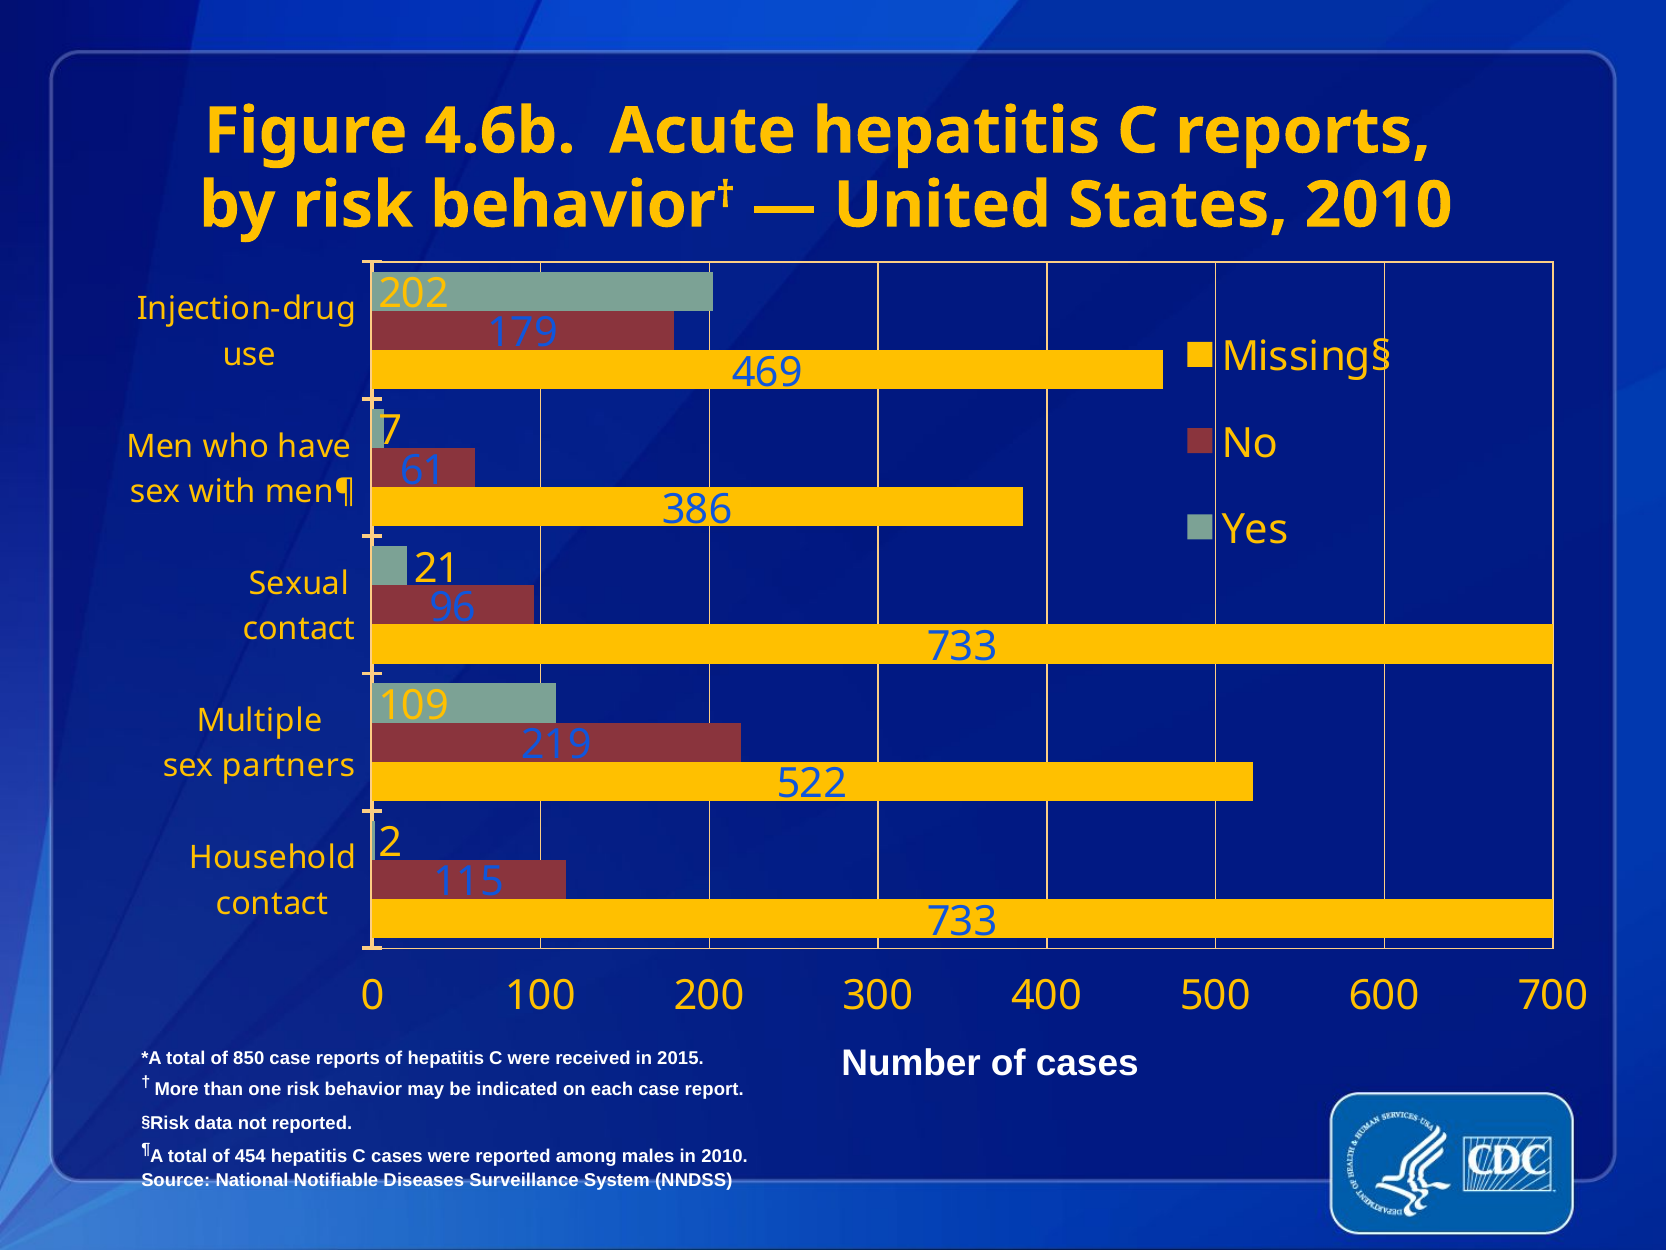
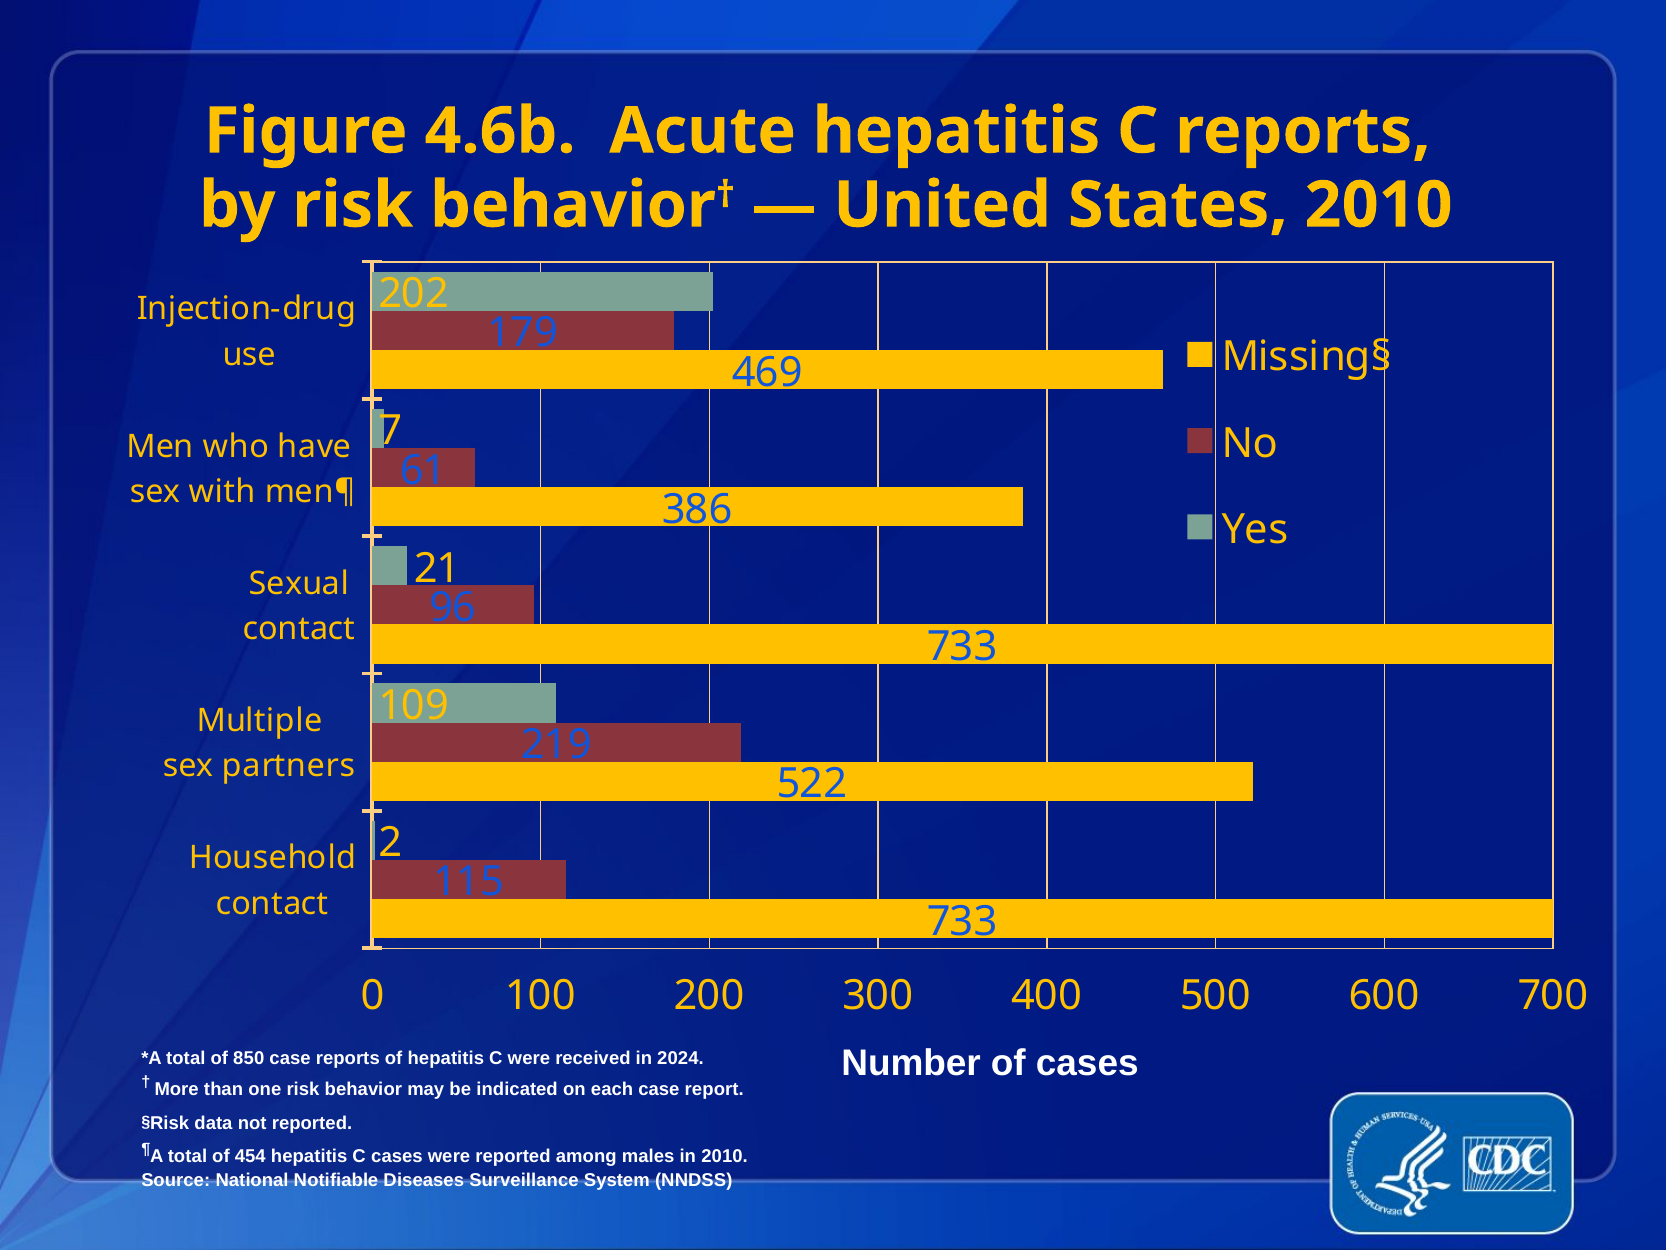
2015: 2015 -> 2024
